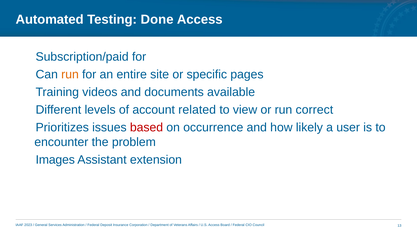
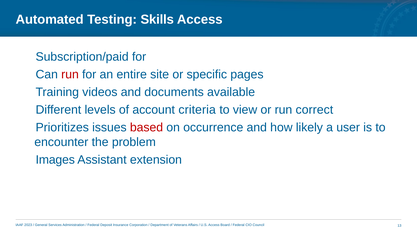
Done: Done -> Skills
run at (70, 74) colour: orange -> red
related: related -> criteria
